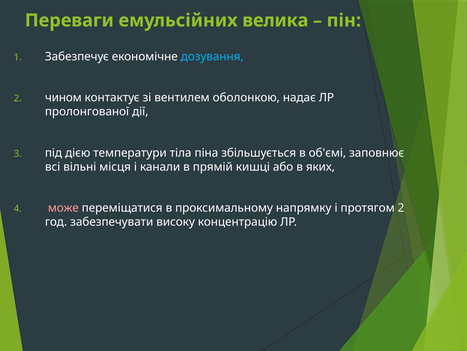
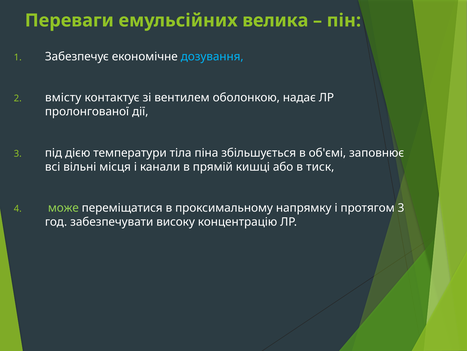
чином: чином -> вмісту
яких: яких -> тиск
може colour: pink -> light green
протягом 2: 2 -> 3
